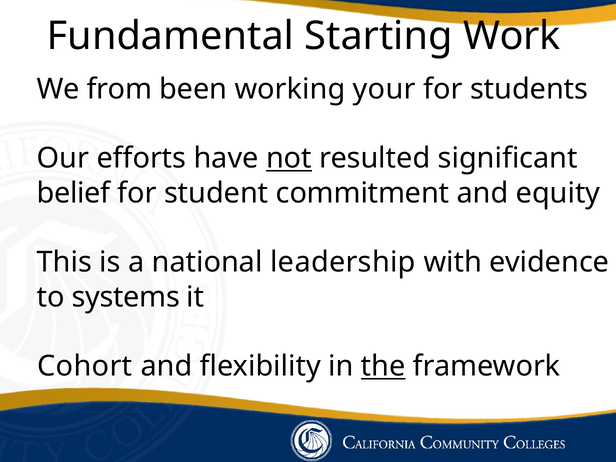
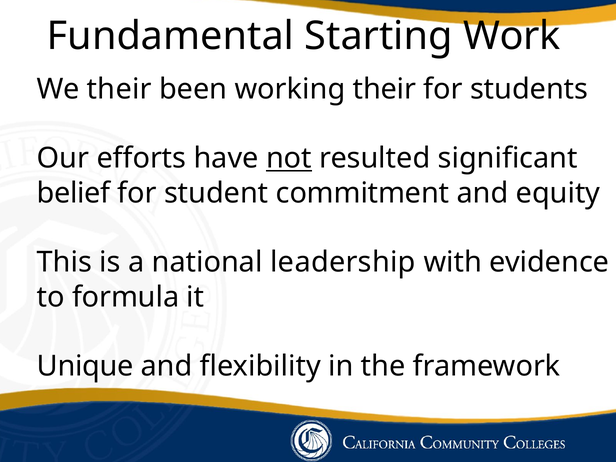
We from: from -> their
working your: your -> their
systems: systems -> formula
Cohort: Cohort -> Unique
the underline: present -> none
